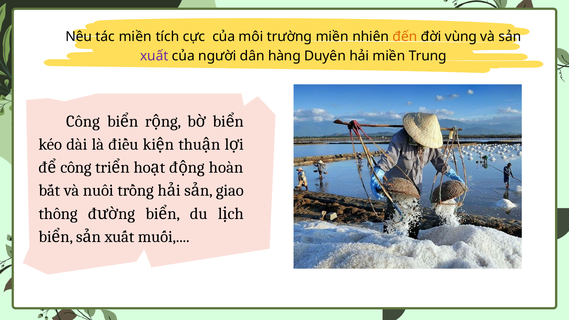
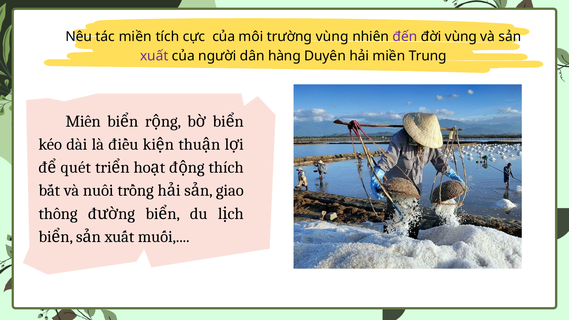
trường miền: miền -> vùng
đến colour: orange -> purple
Công at (83, 121): Công -> Miền
công at (76, 168): công -> quét
hoàn: hoàn -> thích
